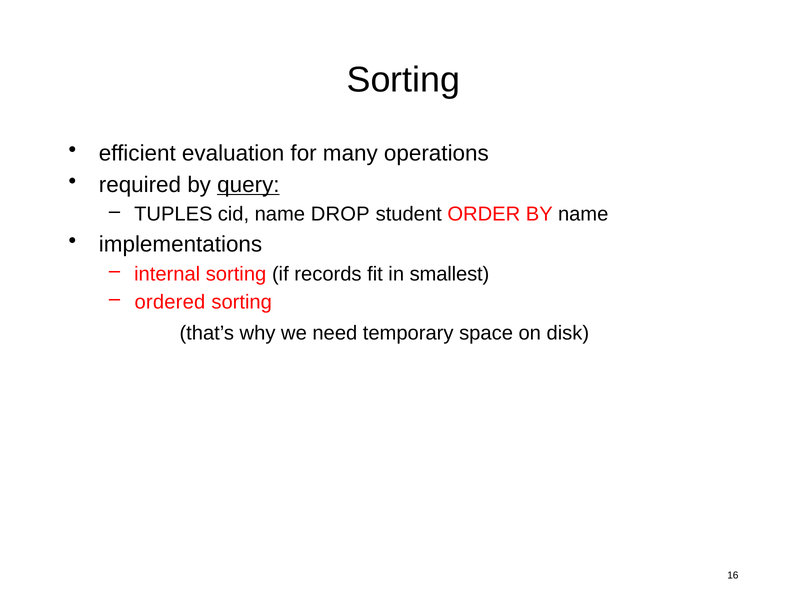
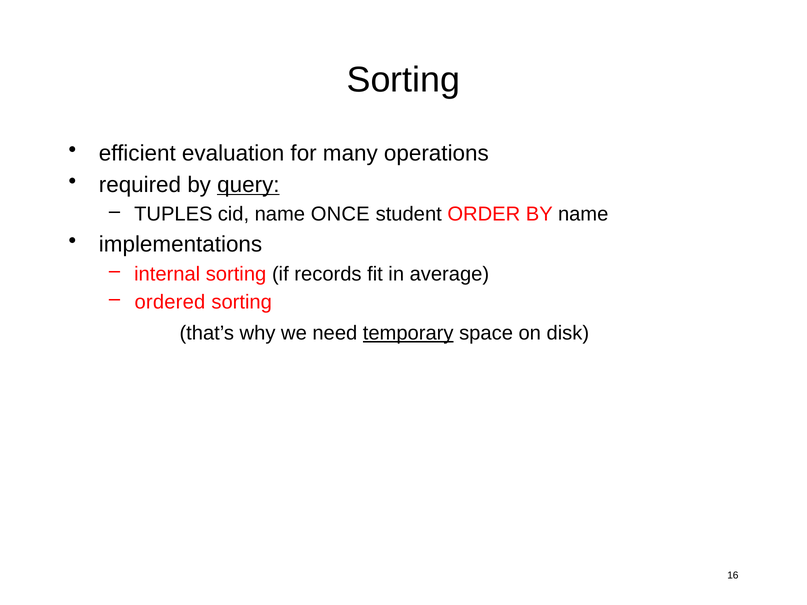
DROP: DROP -> ONCE
smallest: smallest -> average
temporary underline: none -> present
